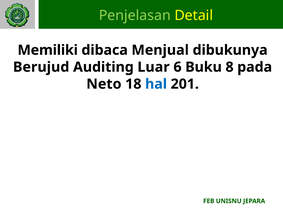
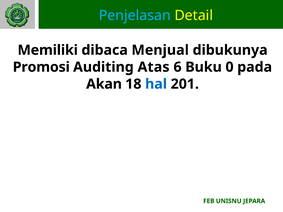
Penjelasan colour: light green -> light blue
Berujud: Berujud -> Promosi
Luar: Luar -> Atas
8: 8 -> 0
Neto: Neto -> Akan
